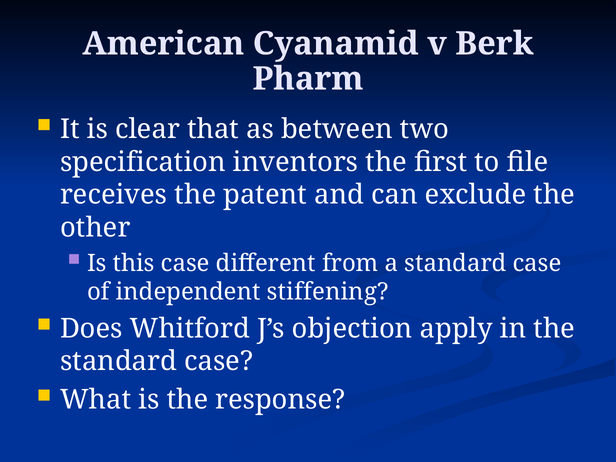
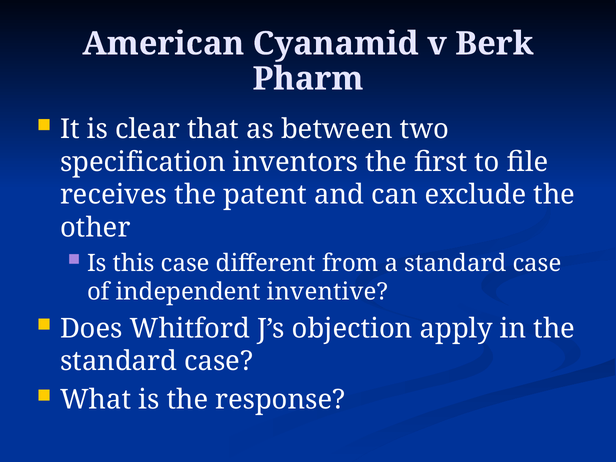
stiffening: stiffening -> inventive
